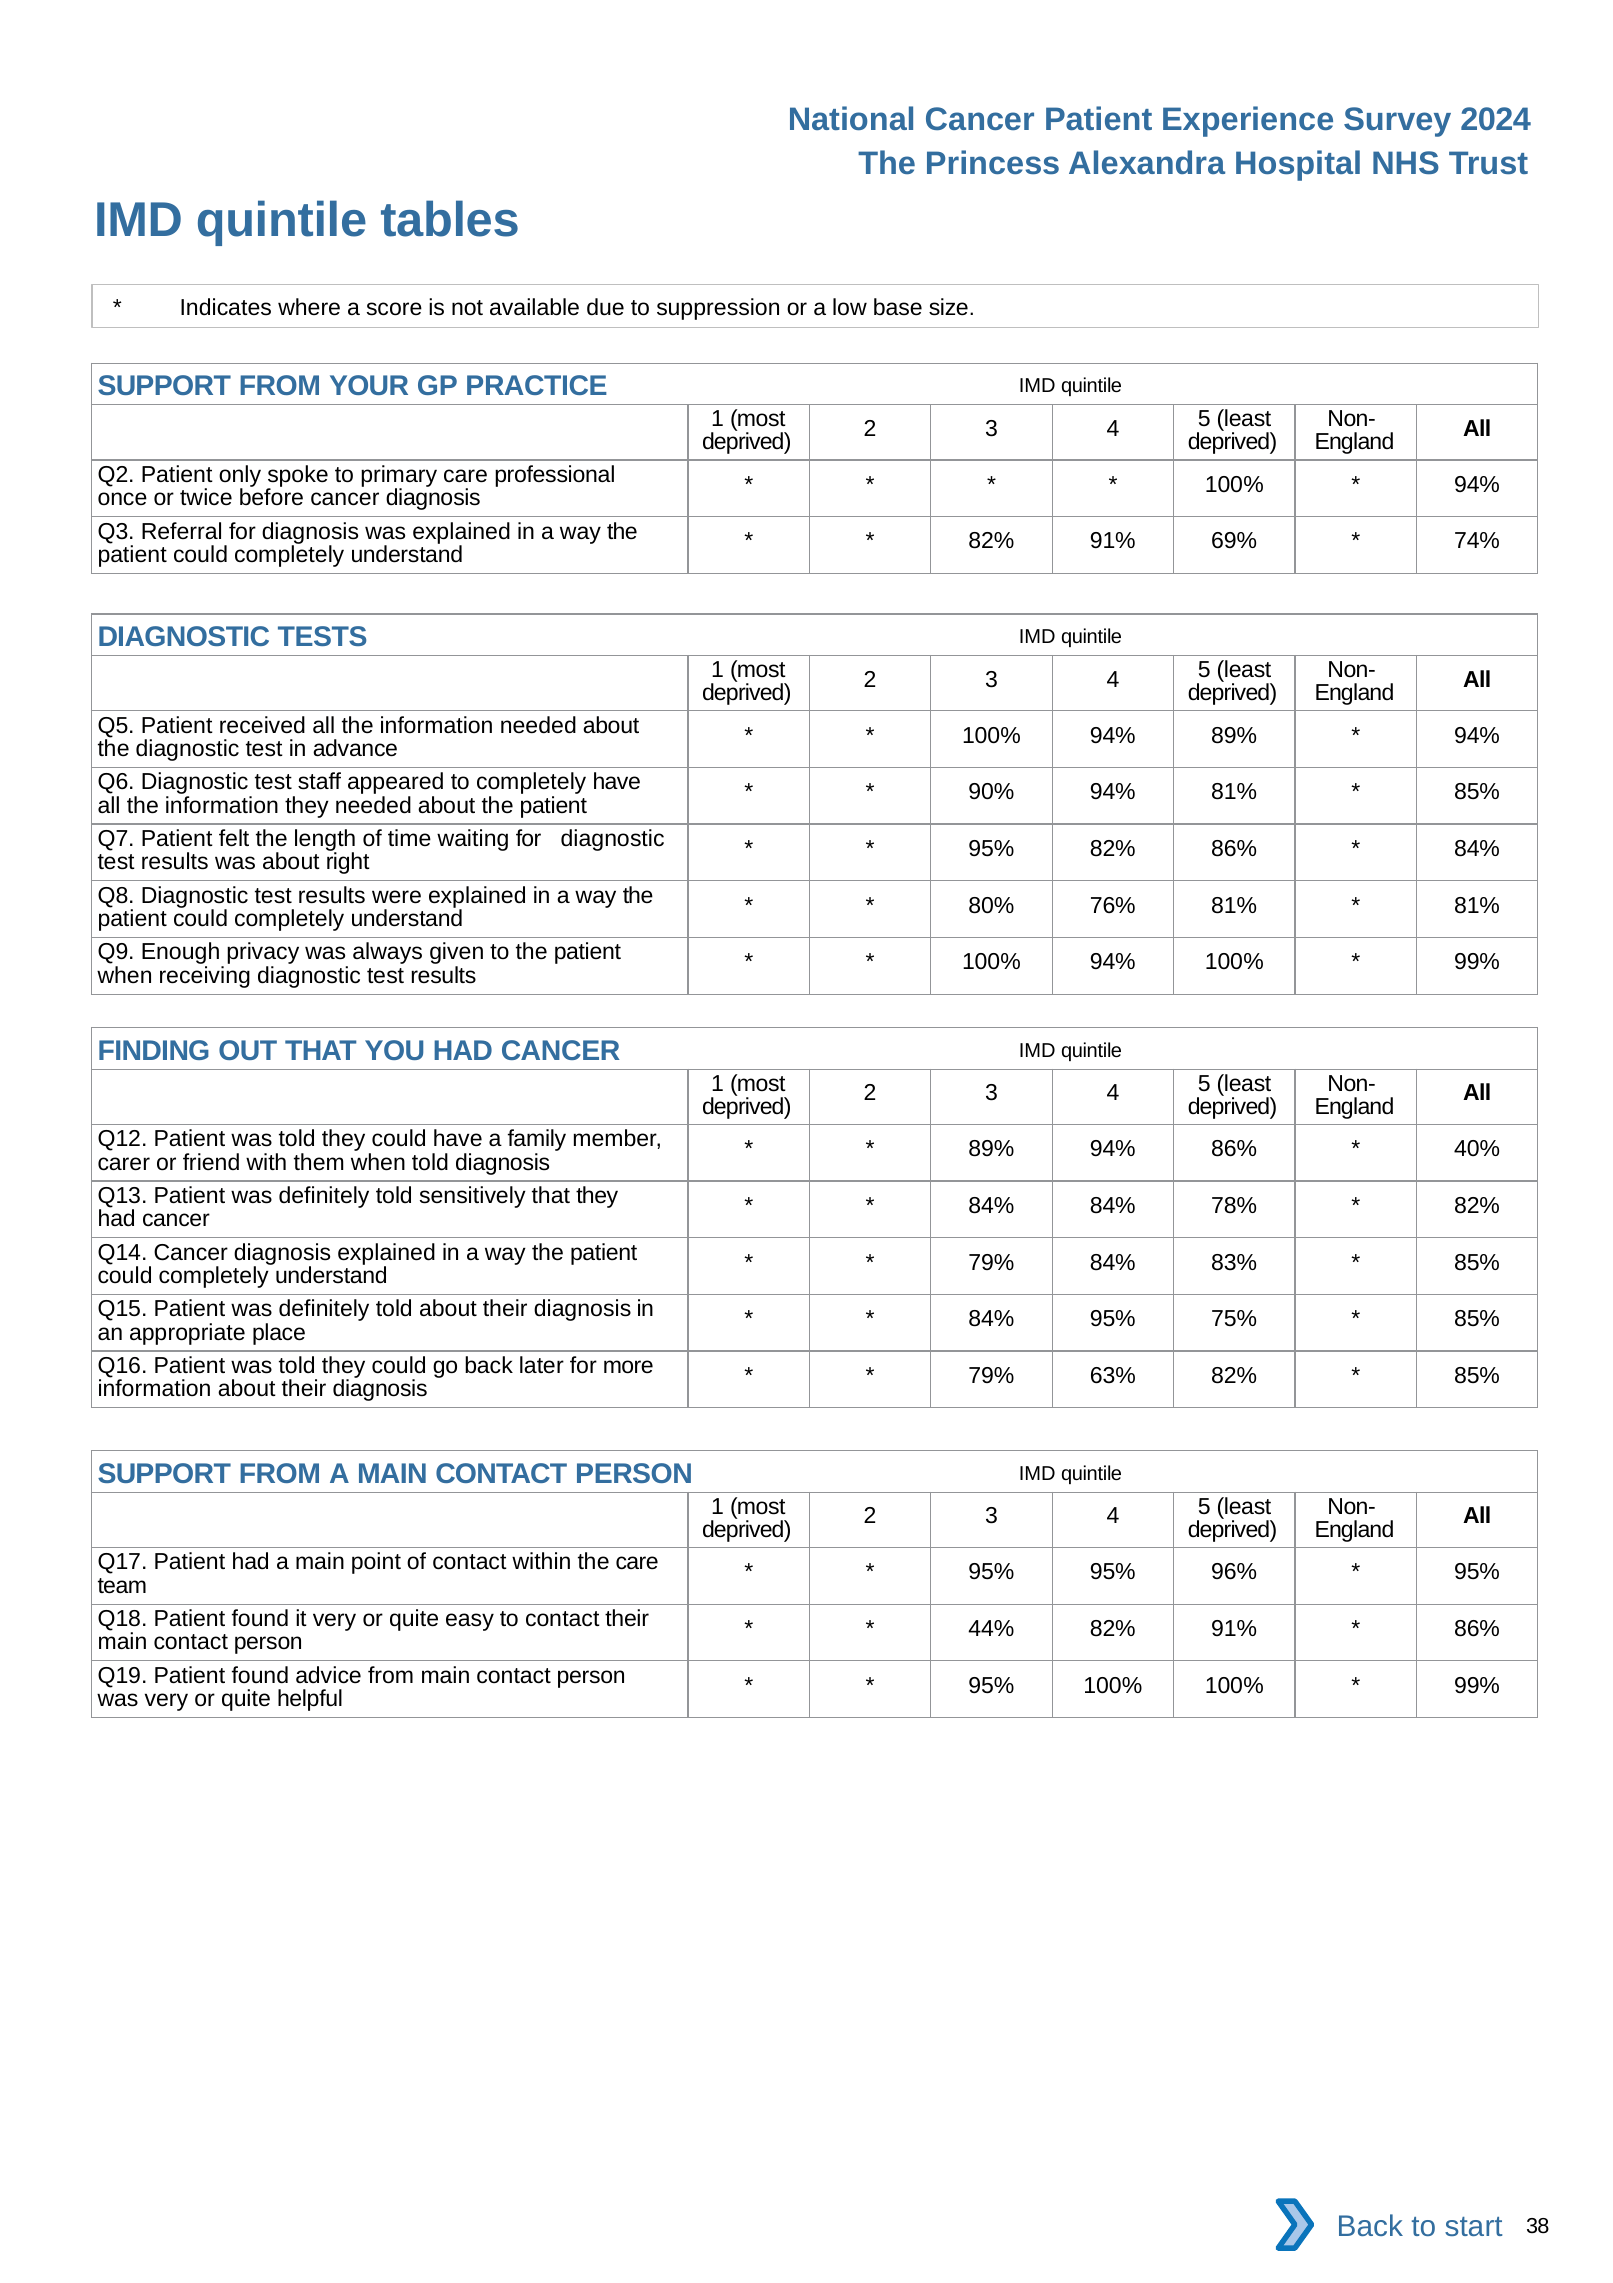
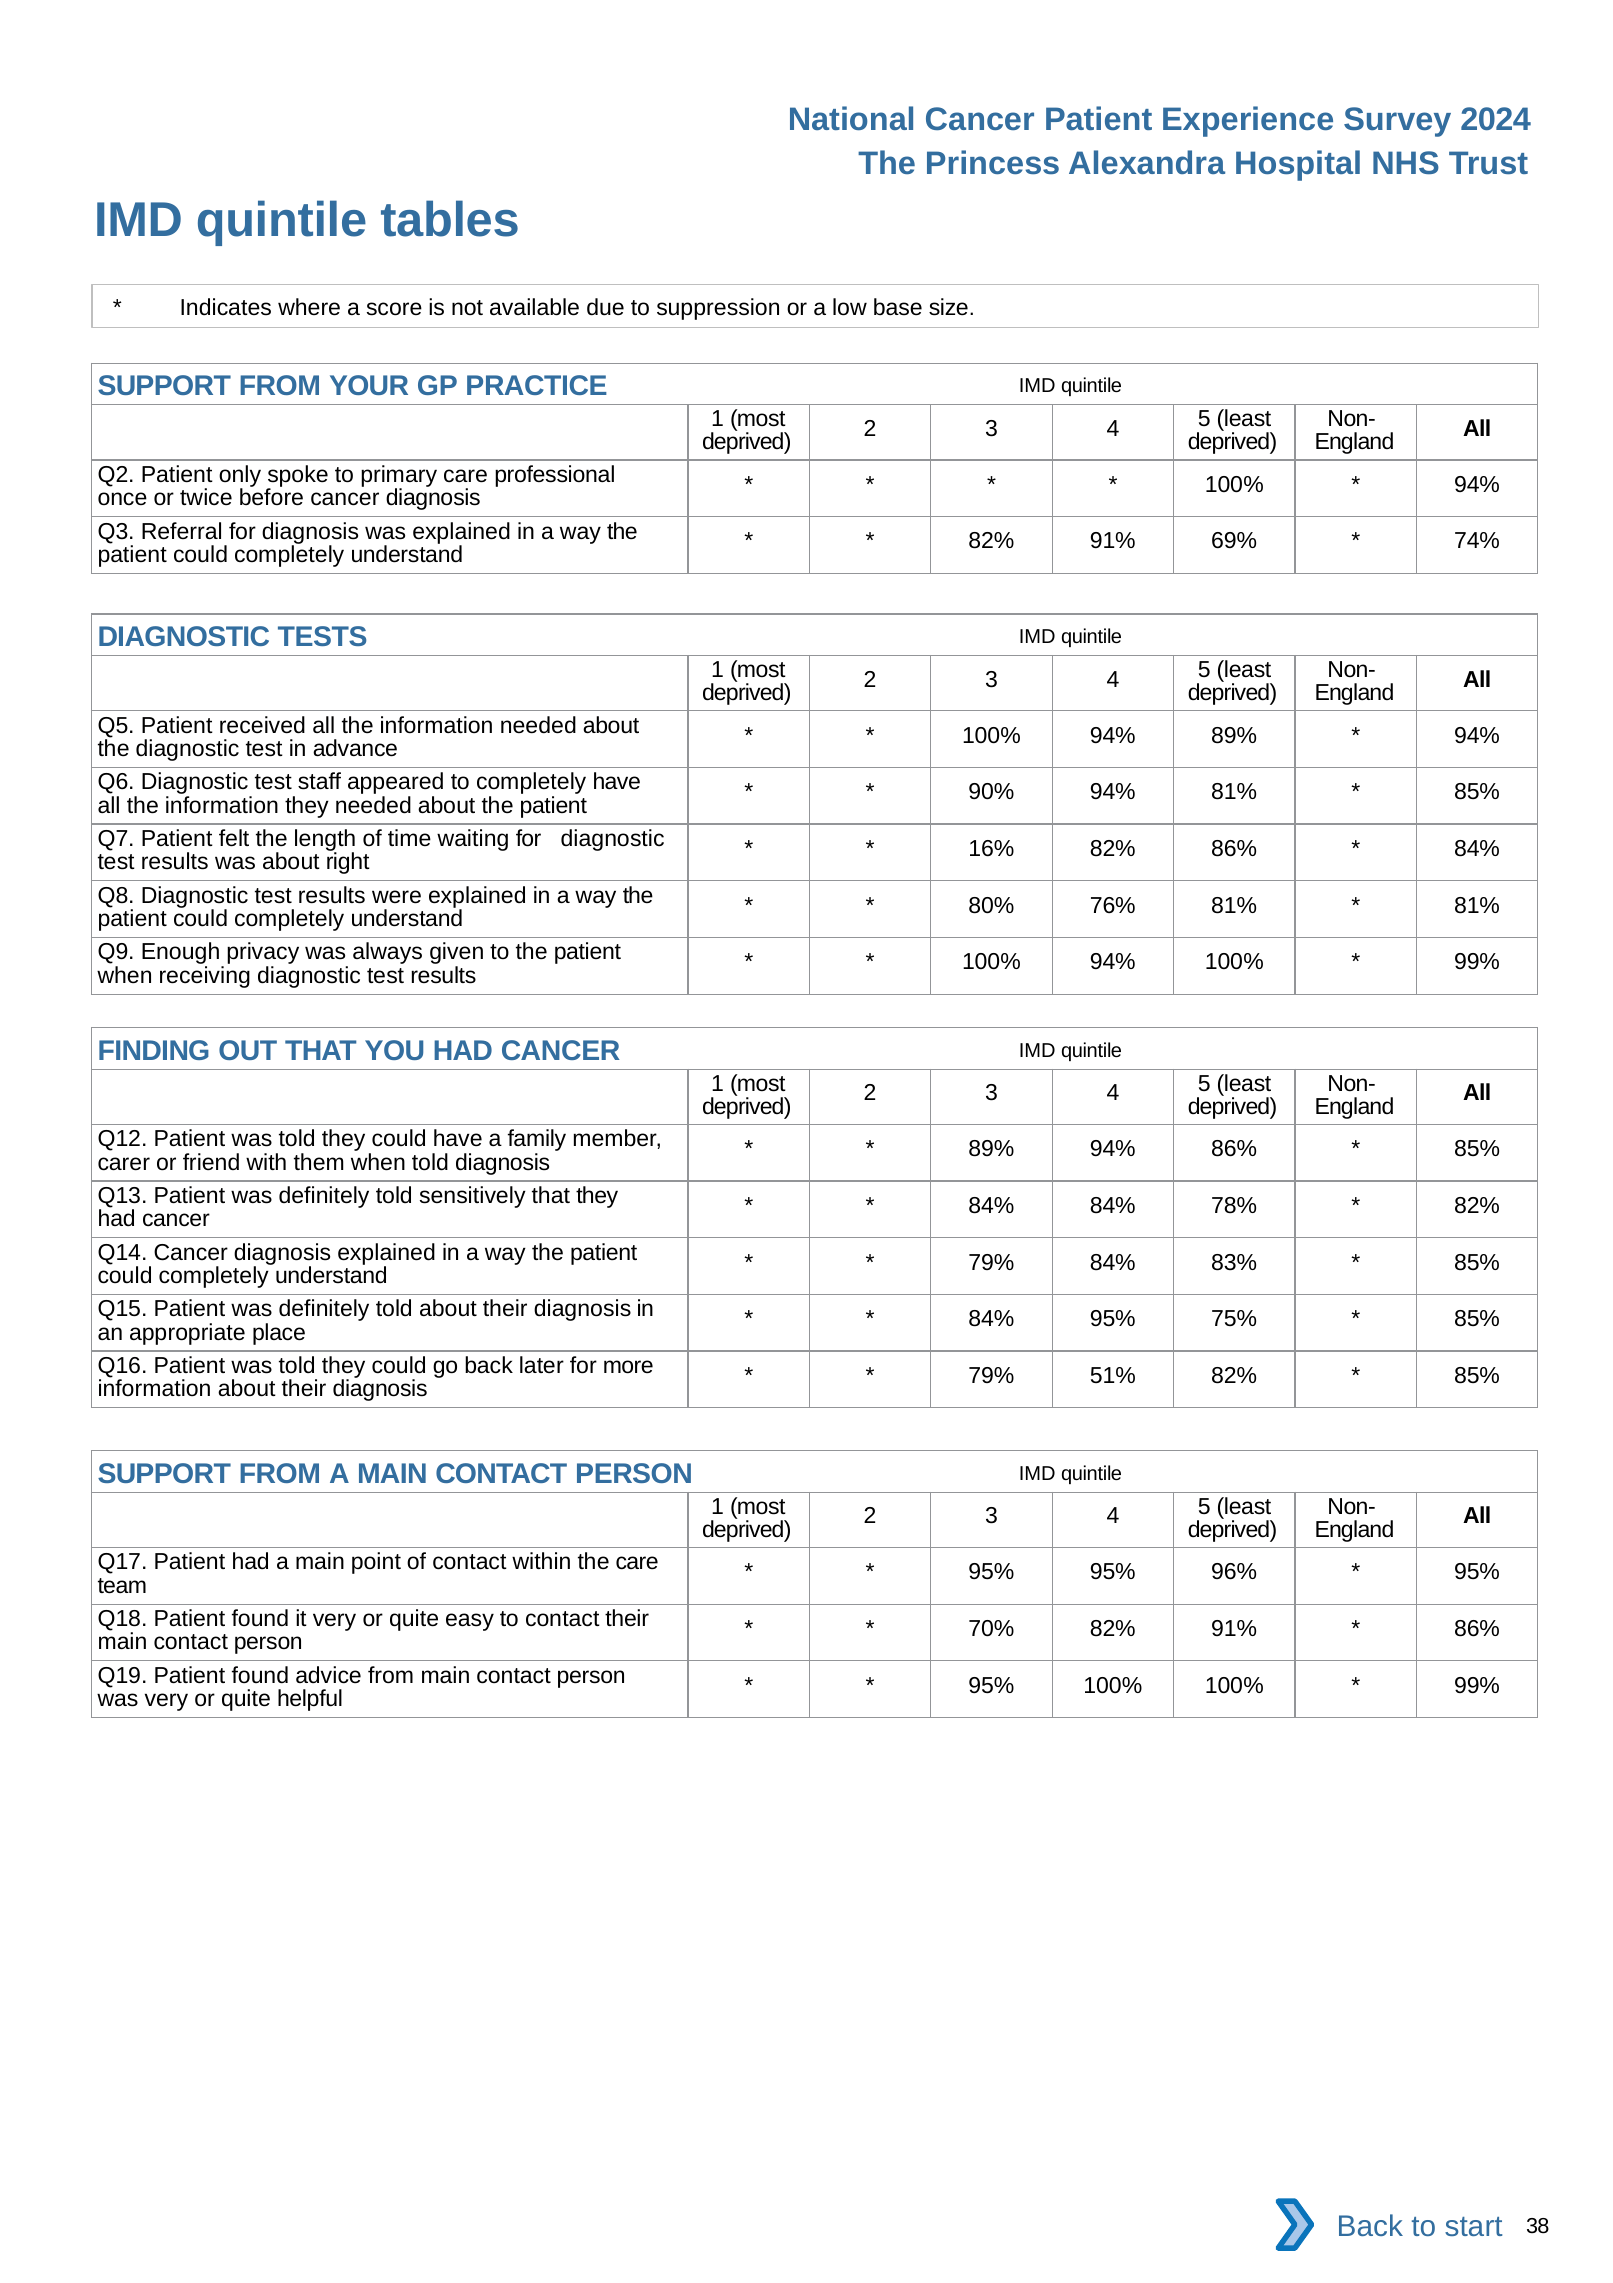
95% at (991, 849): 95% -> 16%
40% at (1477, 1149): 40% -> 85%
63%: 63% -> 51%
44%: 44% -> 70%
